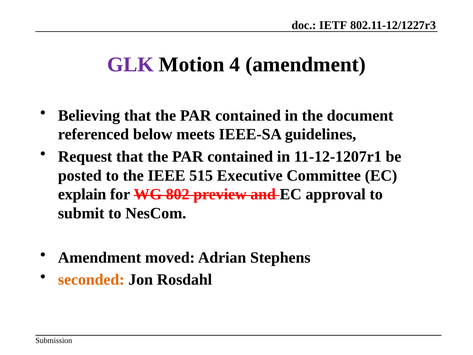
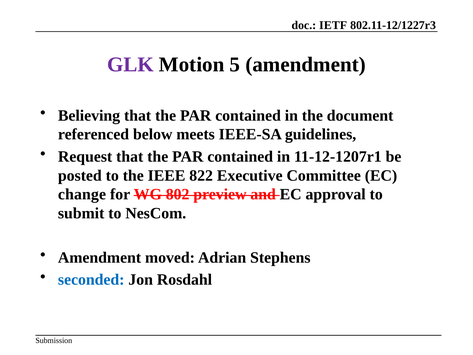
4: 4 -> 5
515: 515 -> 822
explain: explain -> change
seconded colour: orange -> blue
